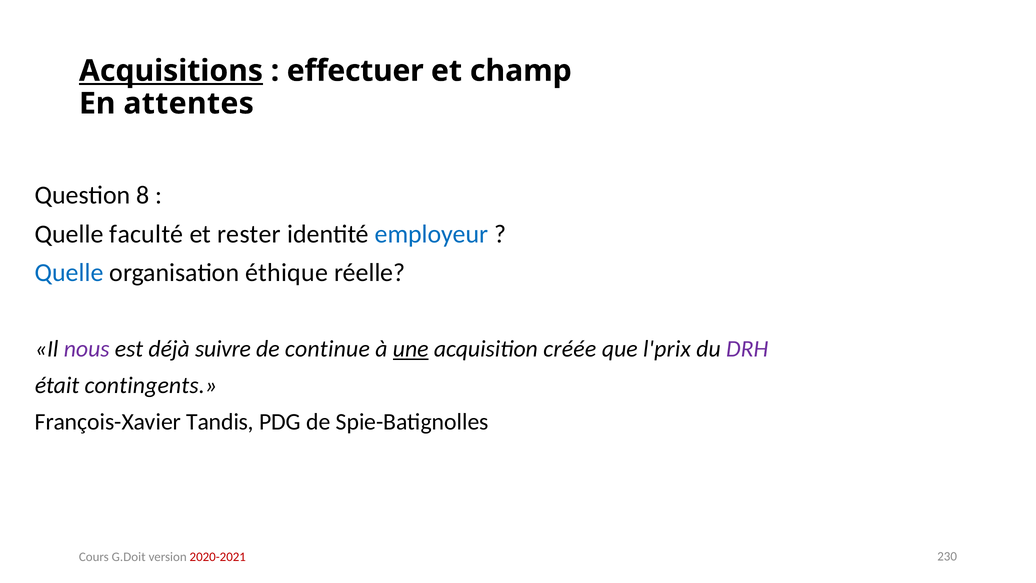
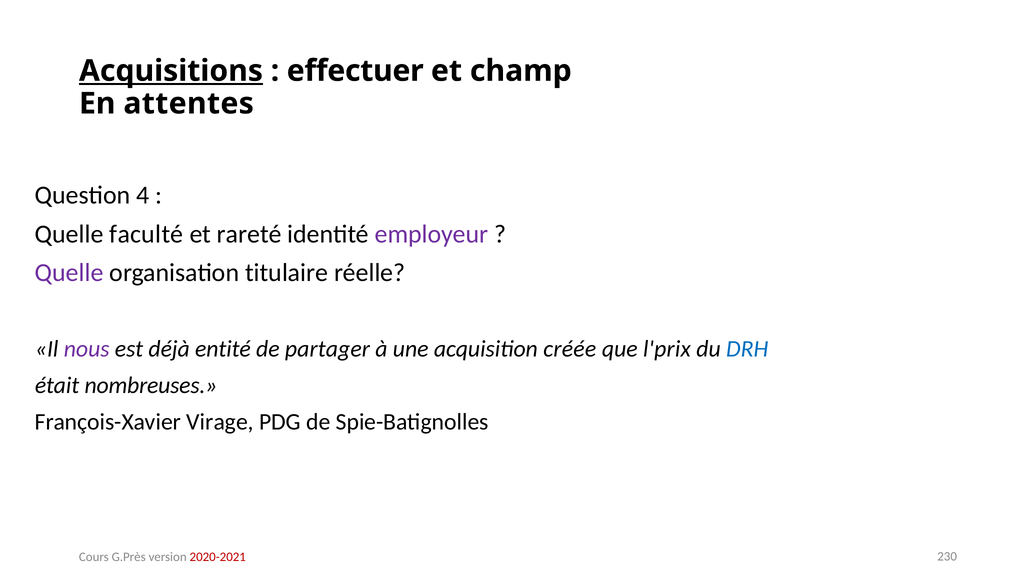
8: 8 -> 4
rester: rester -> rareté
employeur colour: blue -> purple
Quelle at (69, 273) colour: blue -> purple
éthique: éthique -> titulaire
suivre: suivre -> entité
continue: continue -> partager
une underline: present -> none
DRH colour: purple -> blue
contingents: contingents -> nombreuses
Tandis: Tandis -> Virage
G.Doit: G.Doit -> G.Près
